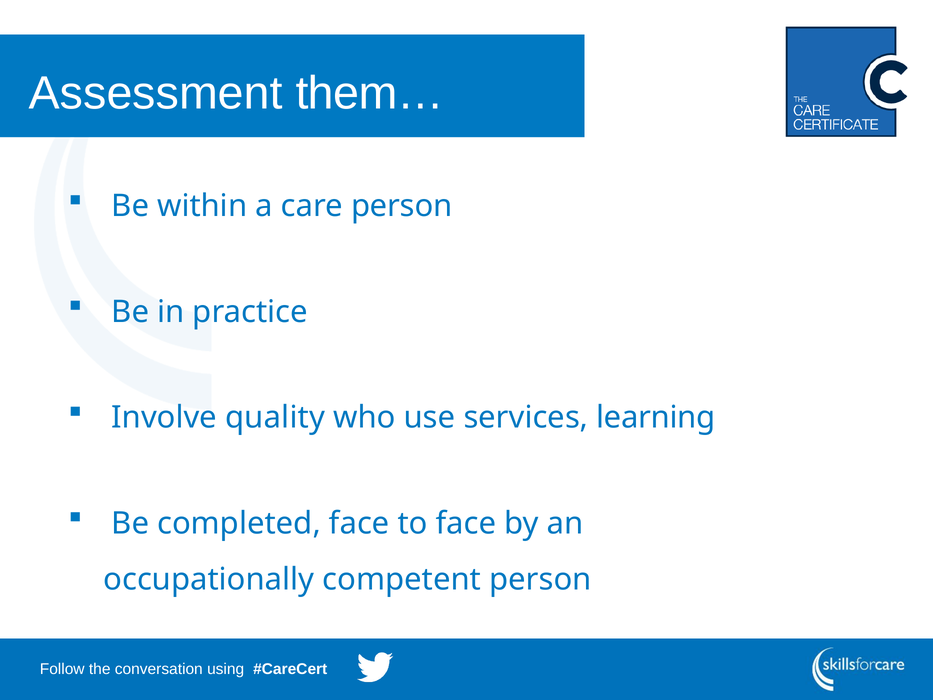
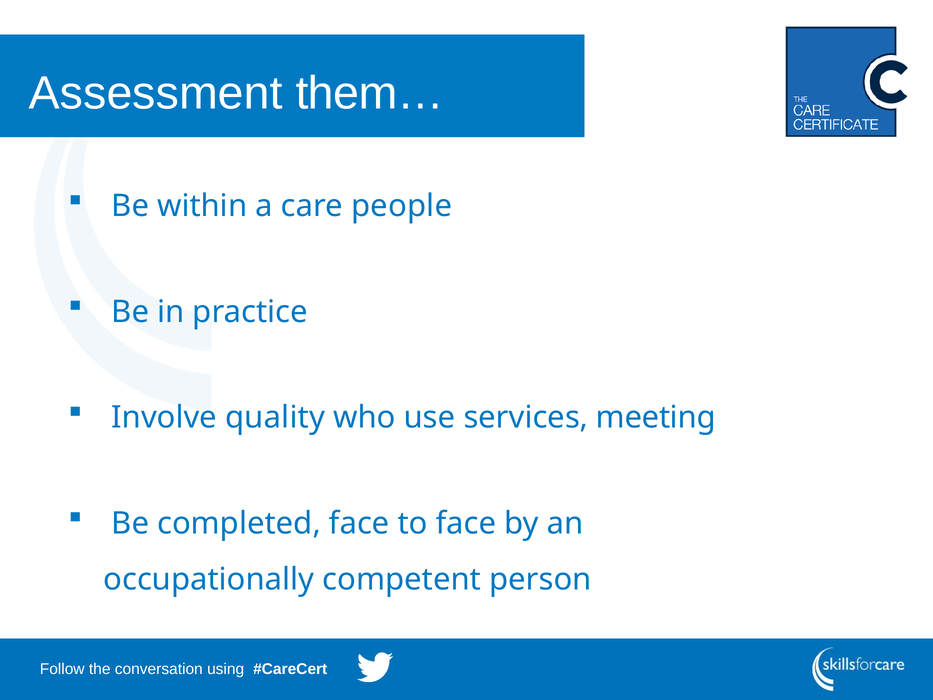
care person: person -> people
learning: learning -> meeting
